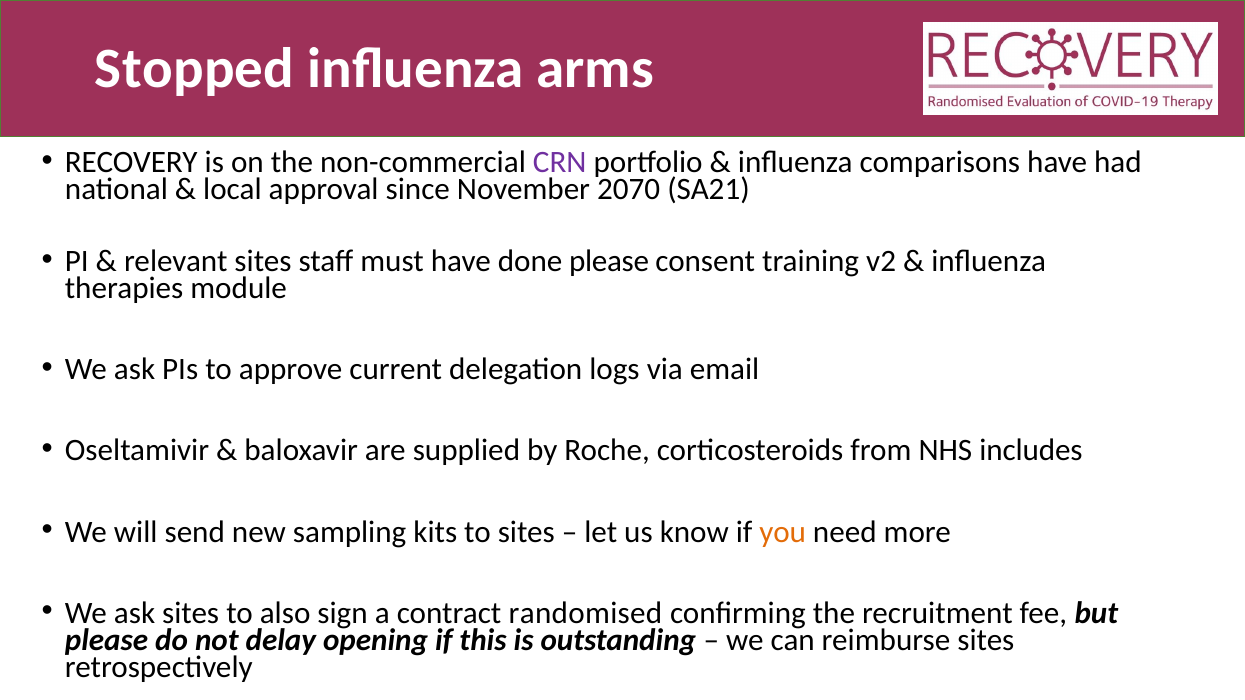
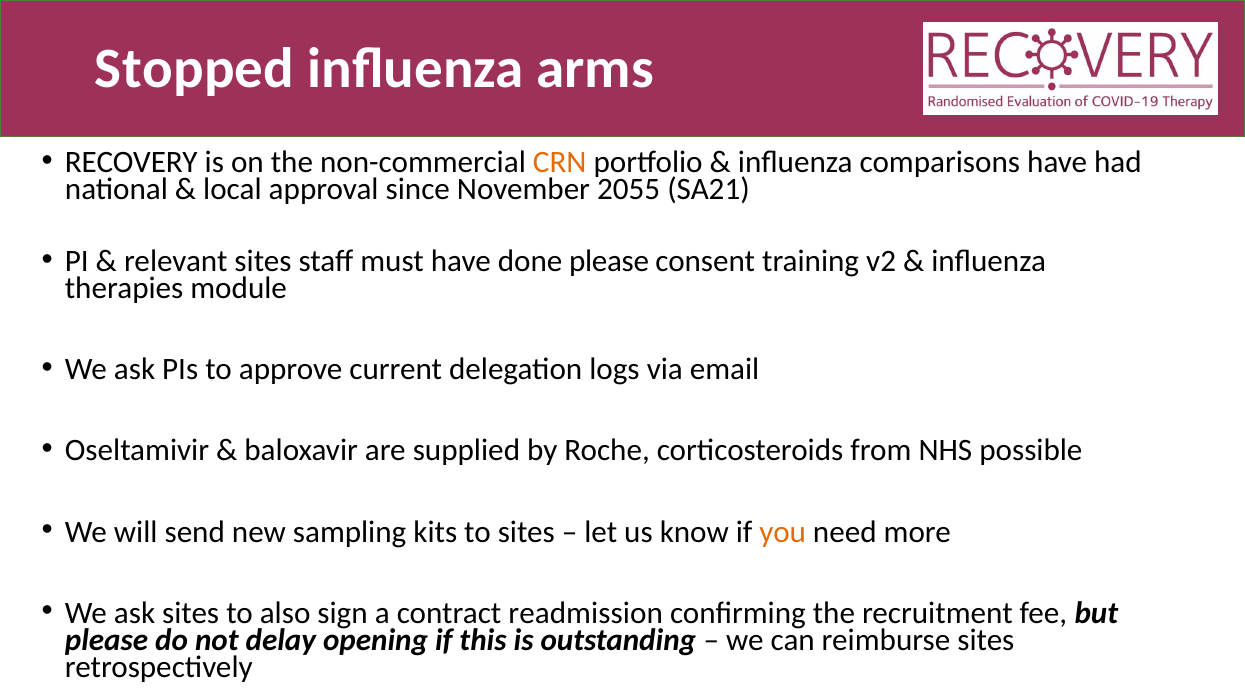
CRN colour: purple -> orange
2070: 2070 -> 2055
includes: includes -> possible
randomised: randomised -> readmission
